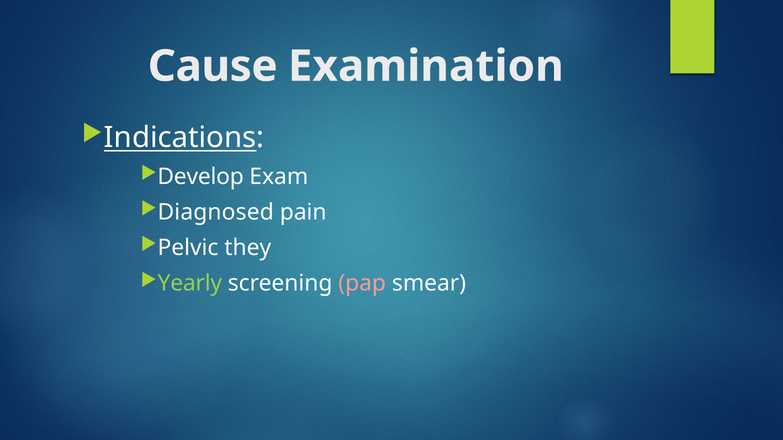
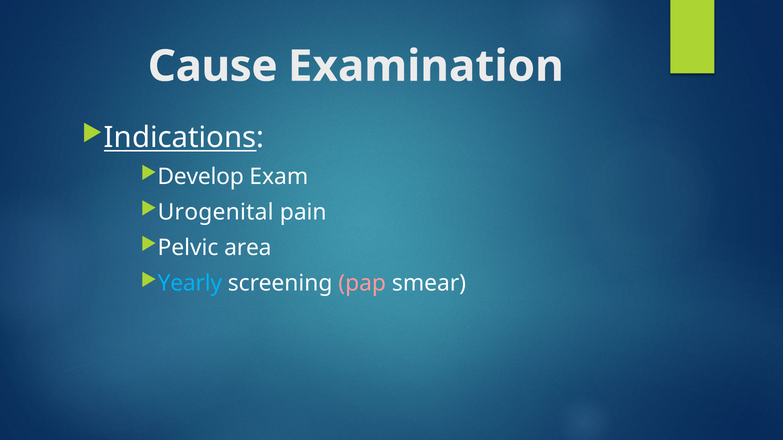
Diagnosed: Diagnosed -> Urogenital
they: they -> area
Yearly colour: light green -> light blue
